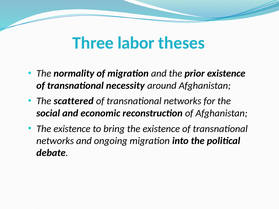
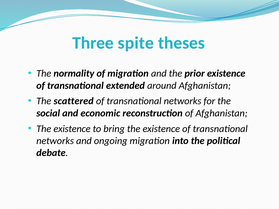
labor: labor -> spite
necessity: necessity -> extended
